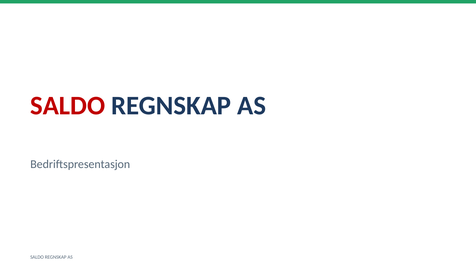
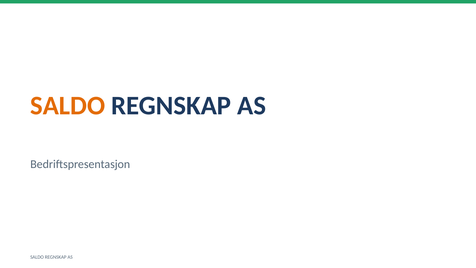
SALDO at (68, 106) colour: red -> orange
